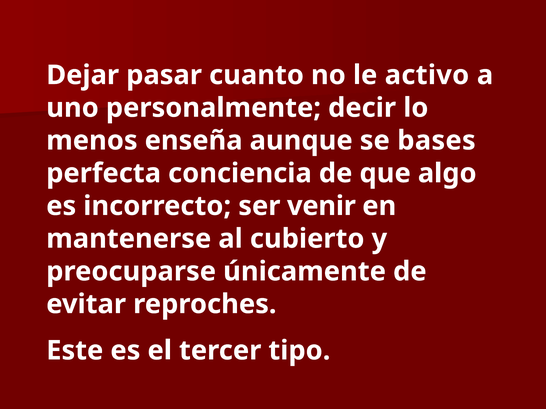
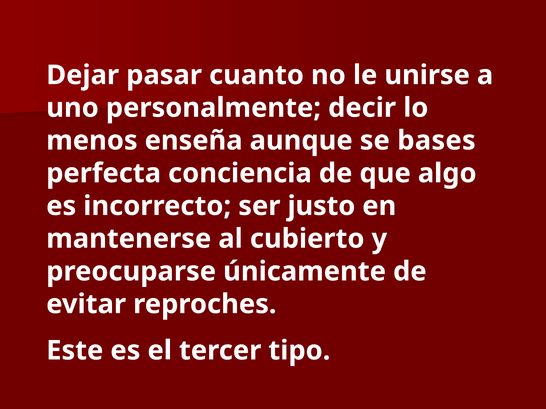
activo: activo -> unirse
venir: venir -> justo
